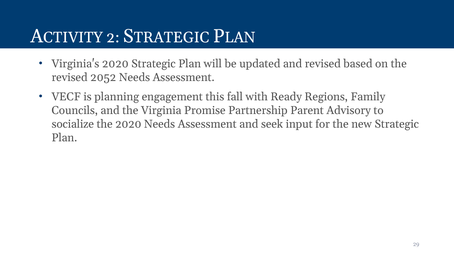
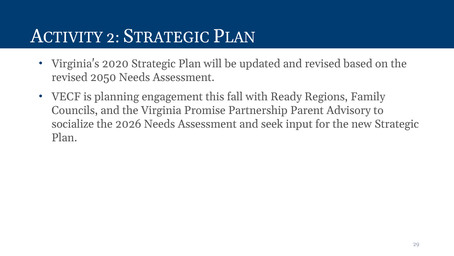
2052: 2052 -> 2050
the 2020: 2020 -> 2026
